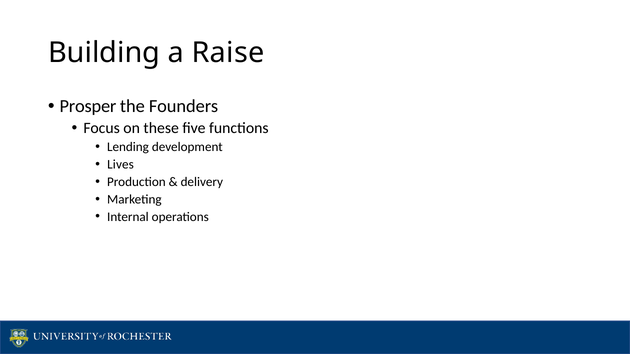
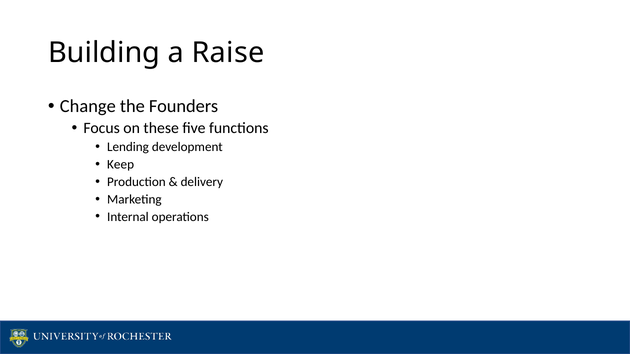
Prosper: Prosper -> Change
Lives: Lives -> Keep
